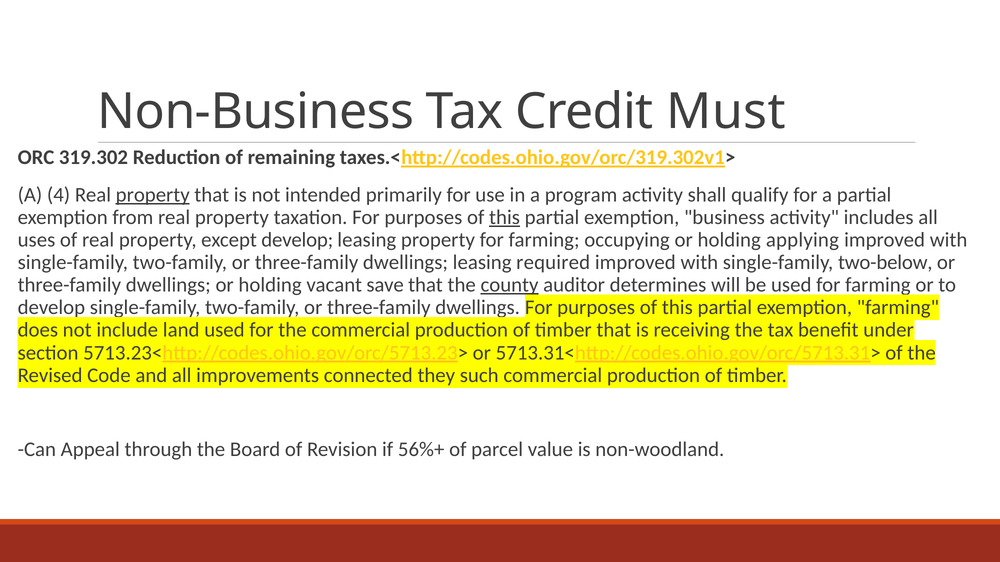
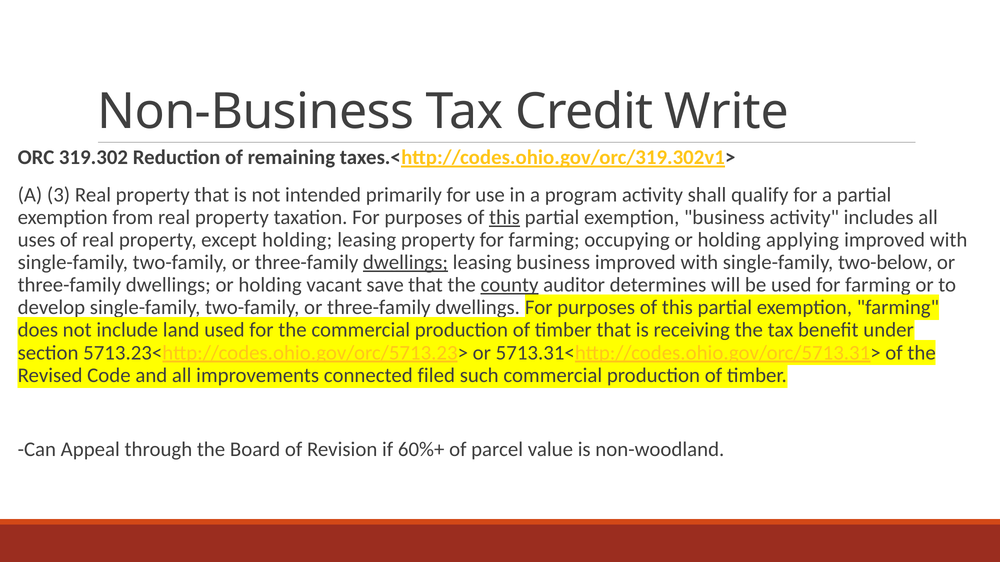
Must: Must -> Write
4: 4 -> 3
property at (153, 195) underline: present -> none
except develop: develop -> holding
dwellings at (405, 263) underline: none -> present
leasing required: required -> business
they: they -> filed
56%+: 56%+ -> 60%+
